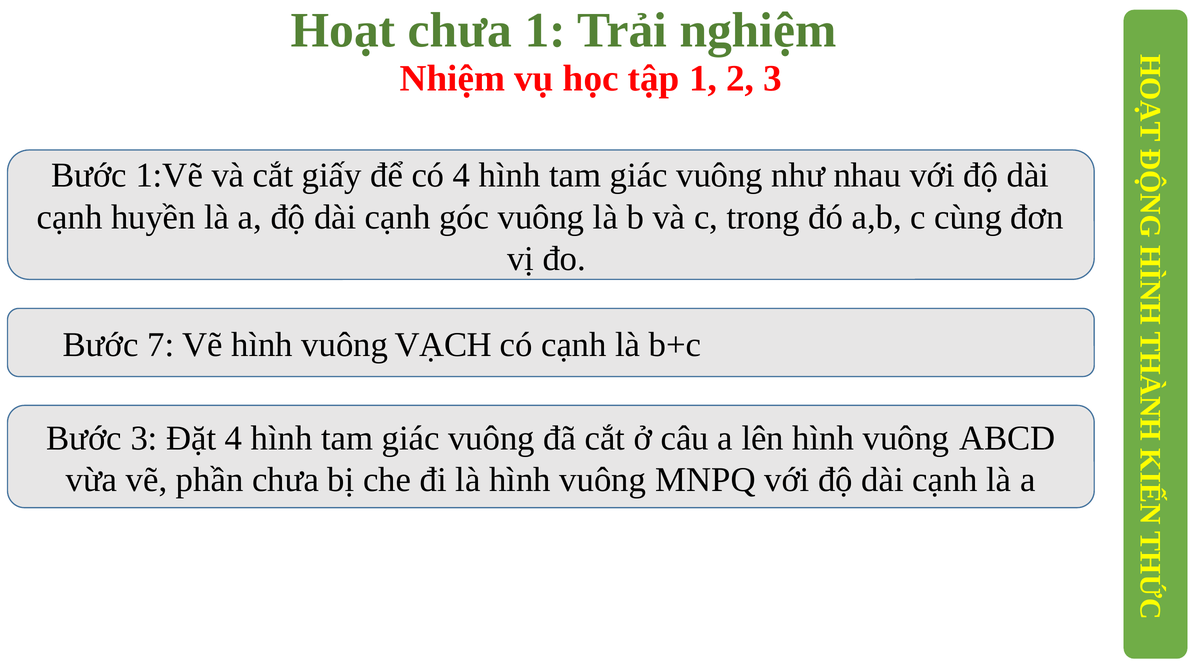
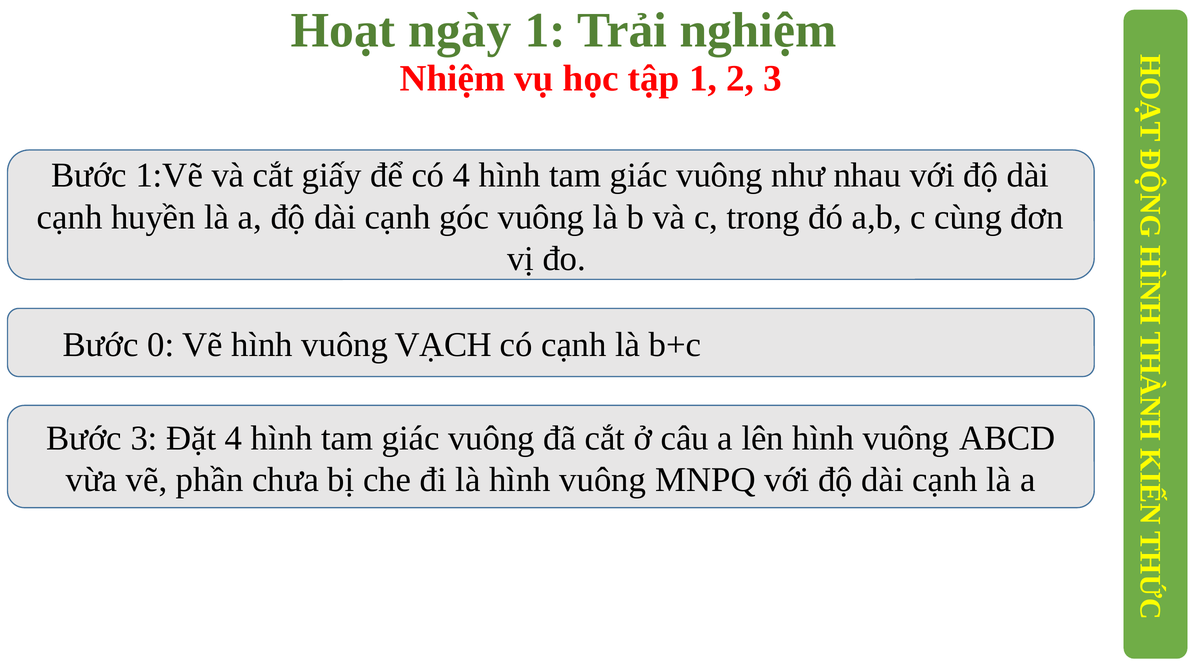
Hoạt chưa: chưa -> ngày
7: 7 -> 0
